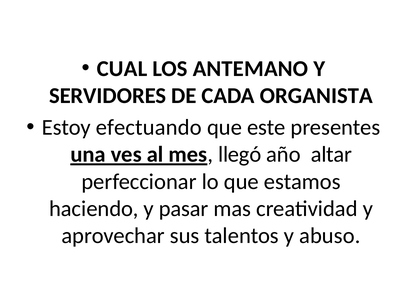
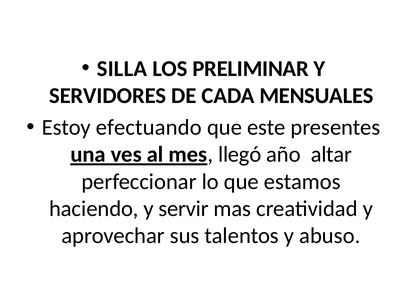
CUAL: CUAL -> SILLA
ANTEMANO: ANTEMANO -> PRELIMINAR
ORGANISTA: ORGANISTA -> MENSUALES
pasar: pasar -> servir
